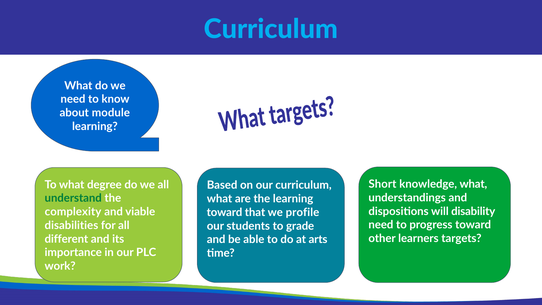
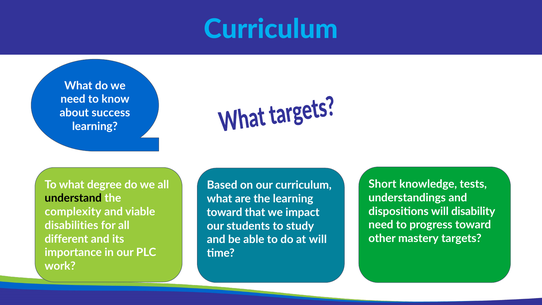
module: module -> success
knowledge what: what -> tests
understand colour: green -> black
profile: profile -> impact
grade: grade -> study
learners: learners -> mastery
at arts: arts -> will
